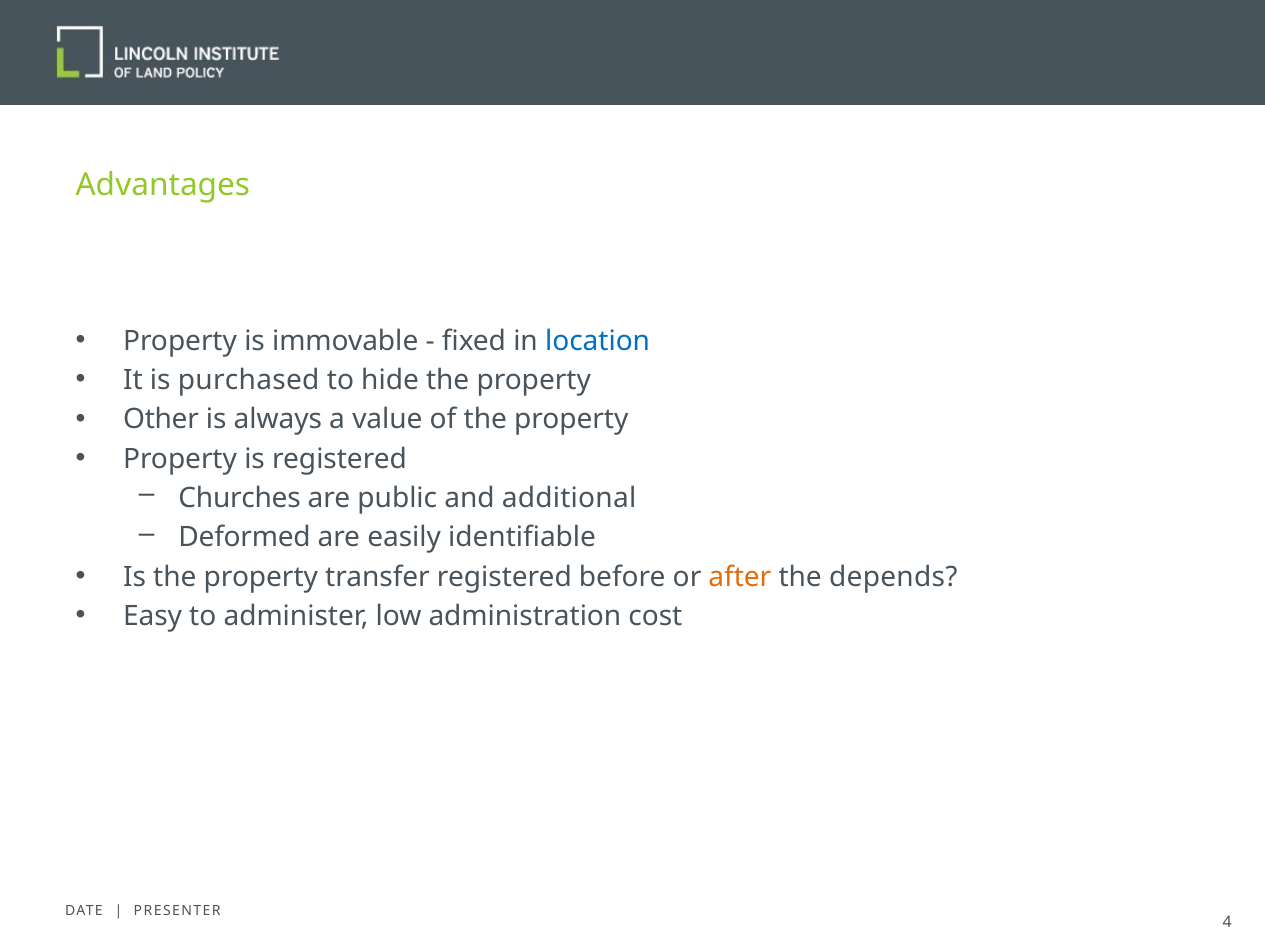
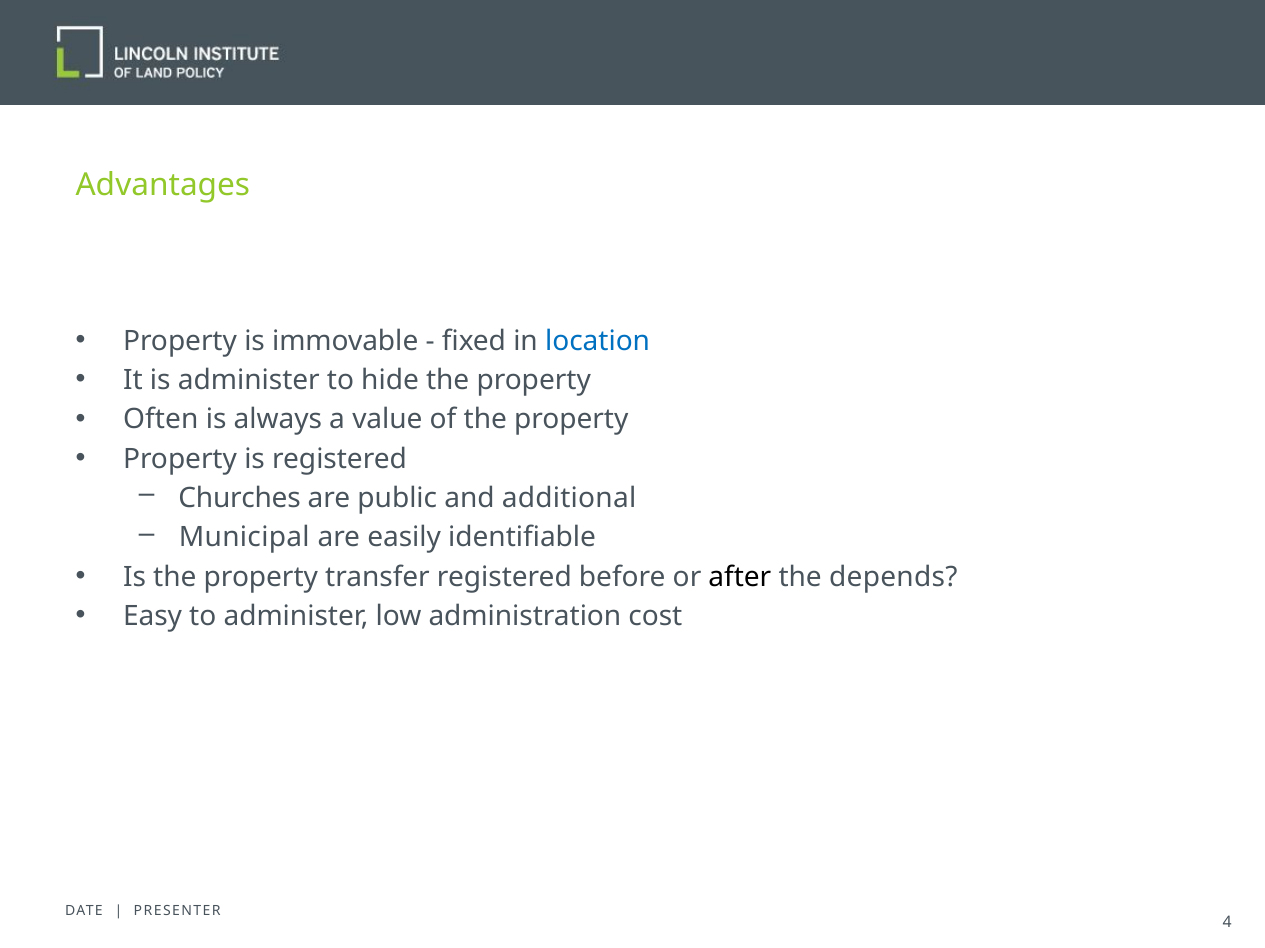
is purchased: purchased -> administer
Other: Other -> Often
Deformed: Deformed -> Municipal
after colour: orange -> black
